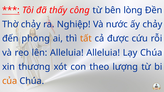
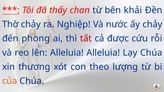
công: công -> chan
lòng: lòng -> khải
tất colour: orange -> red
